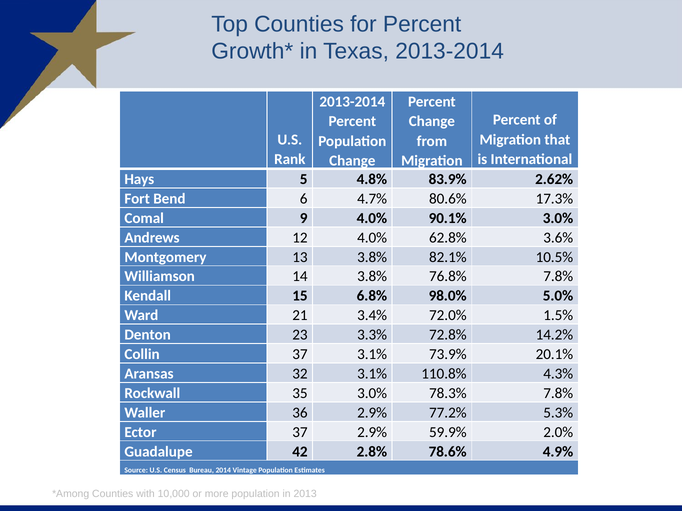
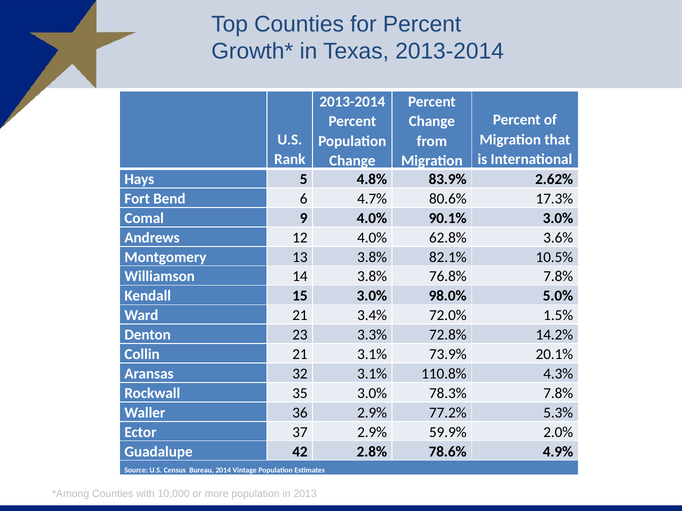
15 6.8%: 6.8% -> 3.0%
Collin 37: 37 -> 21
